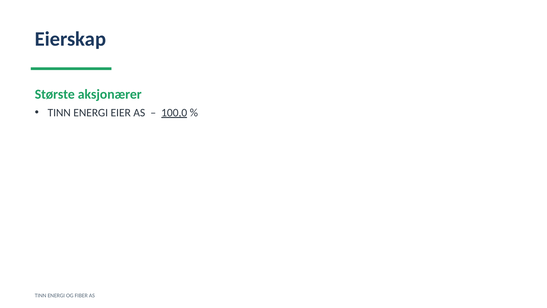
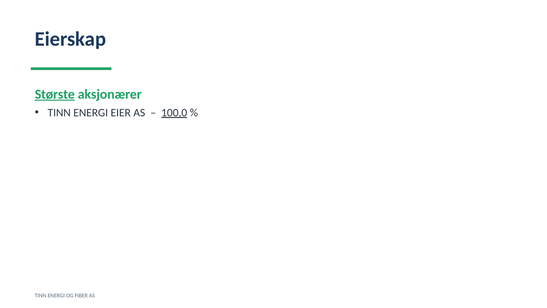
Største underline: none -> present
